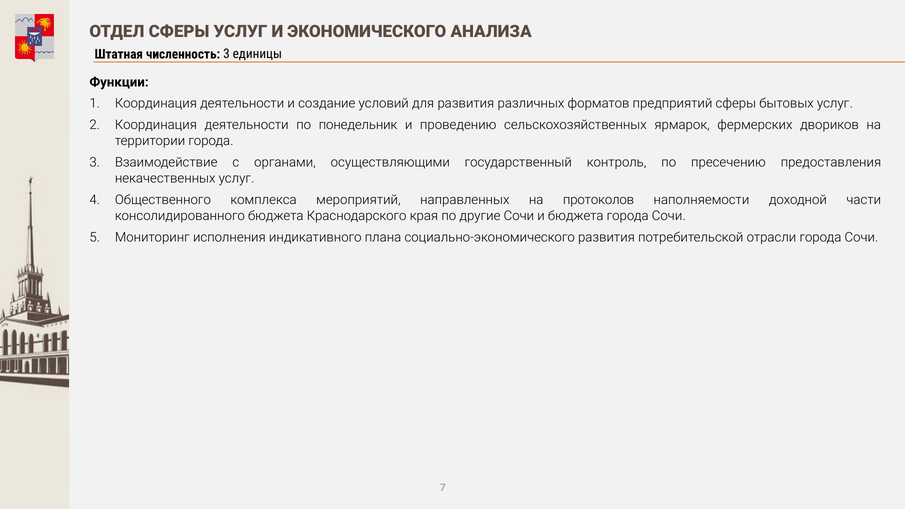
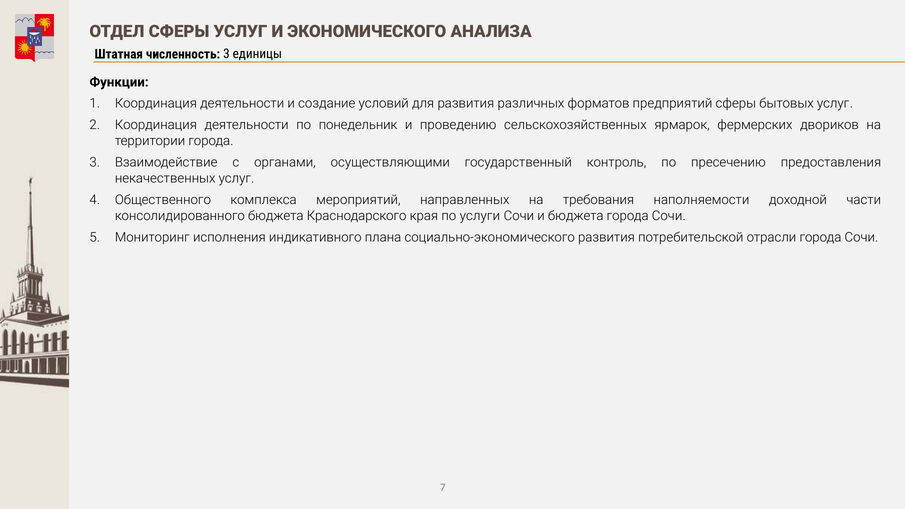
протоколов: протоколов -> требования
другие: другие -> услуги
